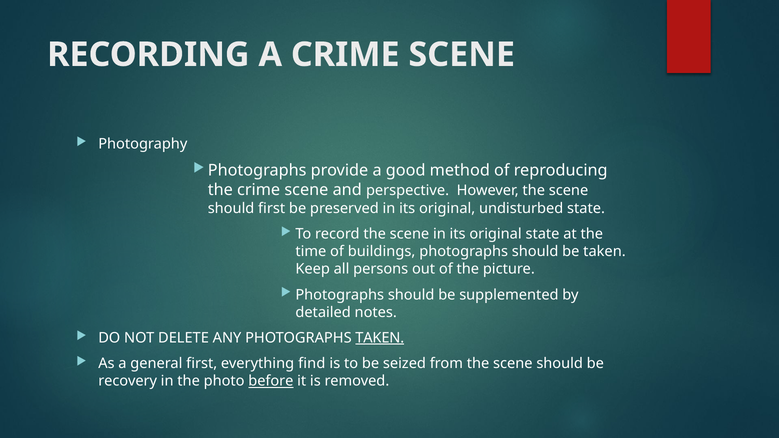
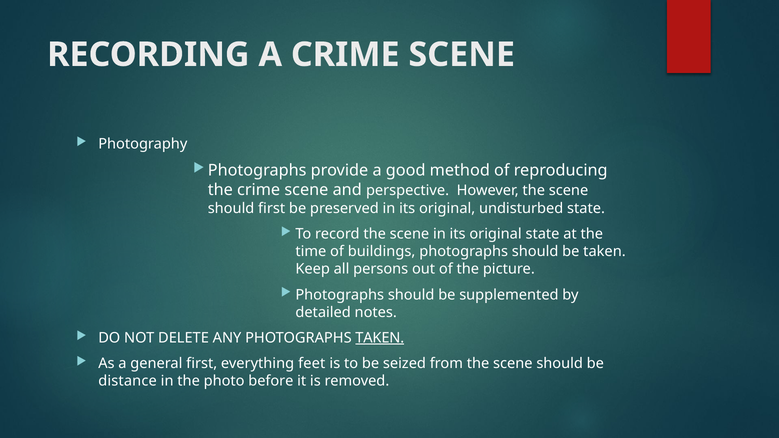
find: find -> feet
recovery: recovery -> distance
before underline: present -> none
